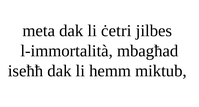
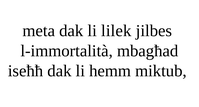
ċetri: ċetri -> lilek
